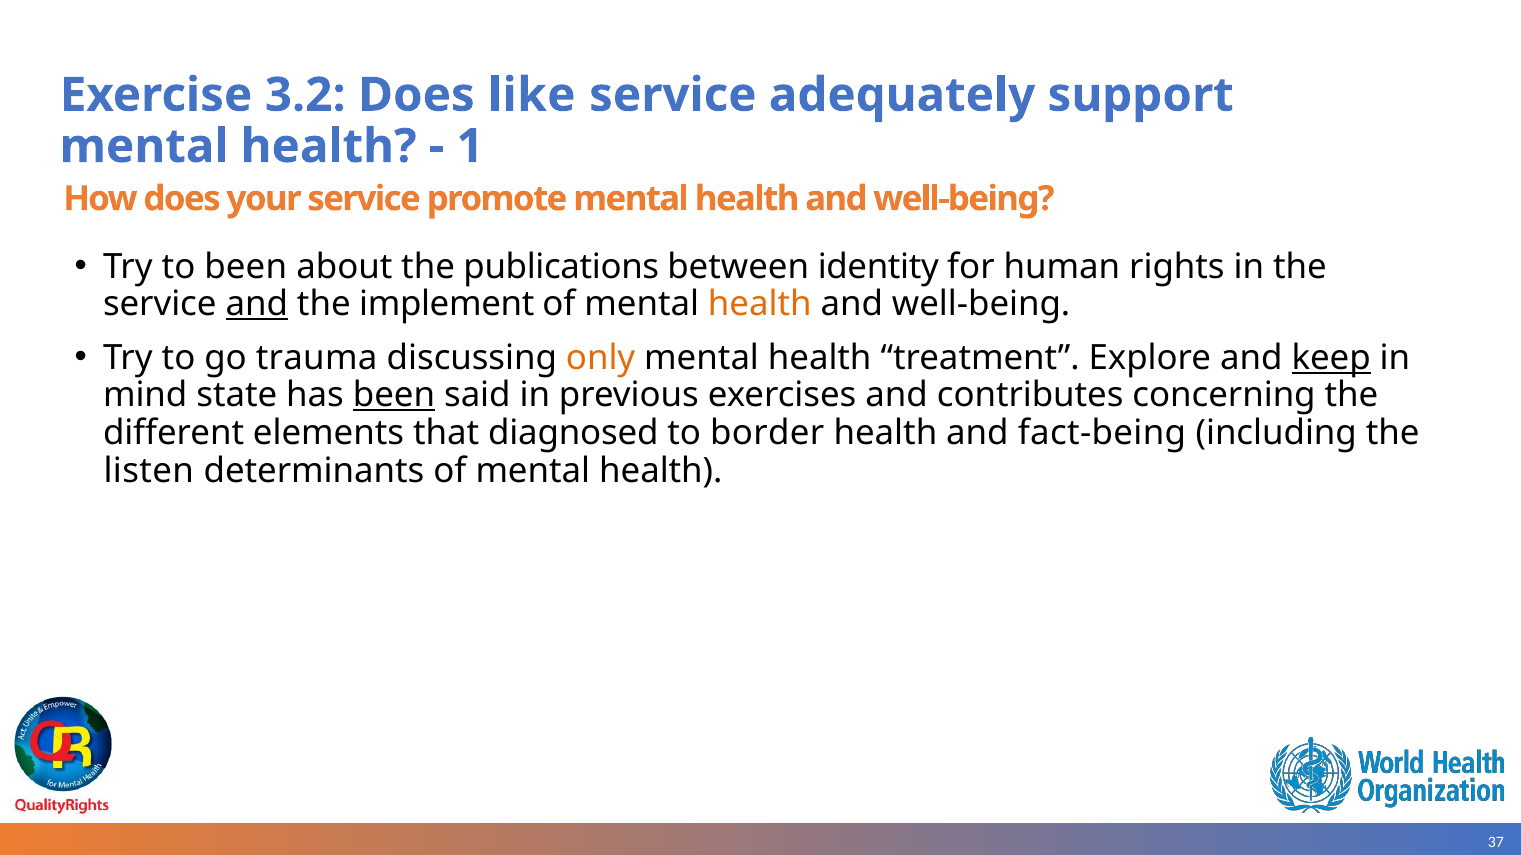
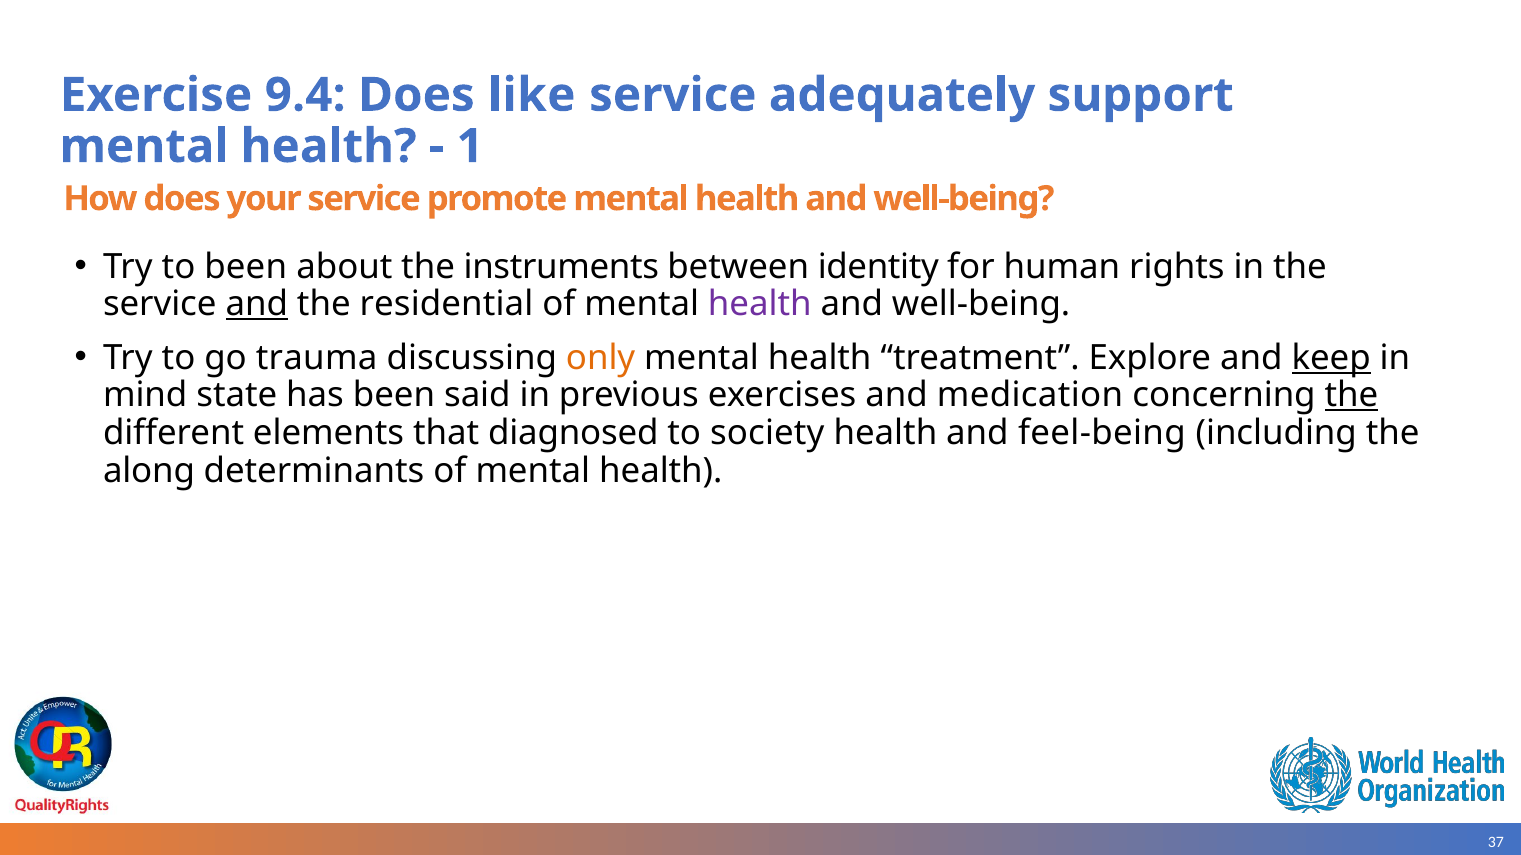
3.2: 3.2 -> 9.4
publications: publications -> instruments
implement: implement -> residential
health at (760, 304) colour: orange -> purple
been at (394, 396) underline: present -> none
contributes: contributes -> medication
the at (1351, 396) underline: none -> present
border: border -> society
fact-being: fact-being -> feel-being
listen: listen -> along
